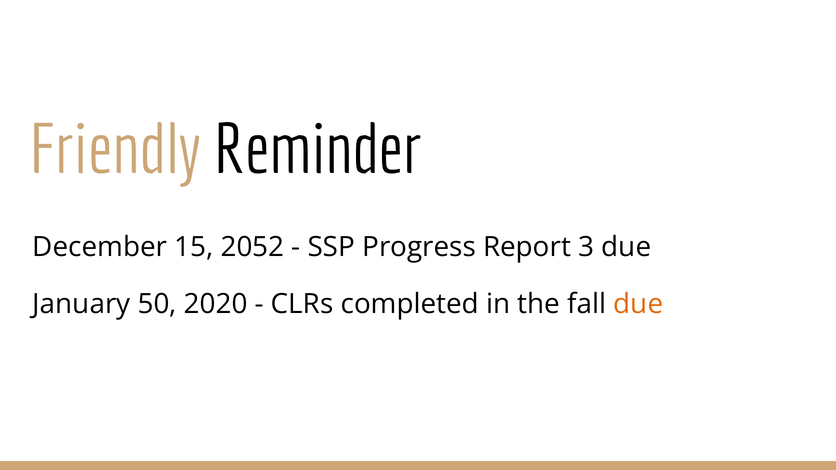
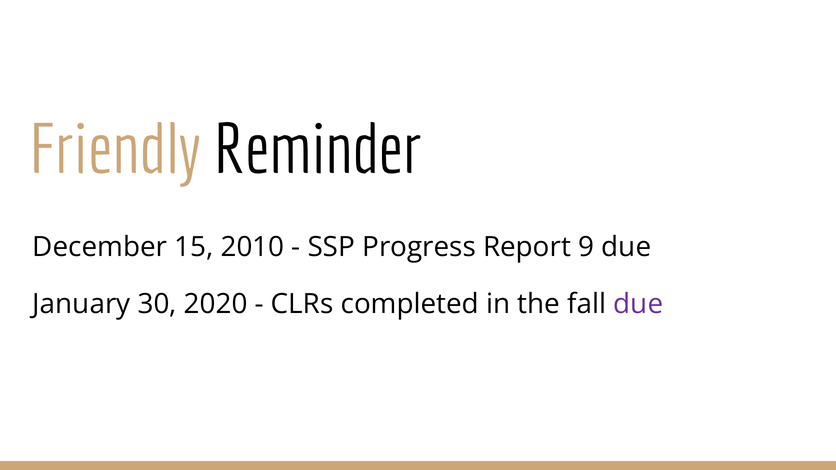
2052: 2052 -> 2010
3: 3 -> 9
50: 50 -> 30
due at (638, 304) colour: orange -> purple
